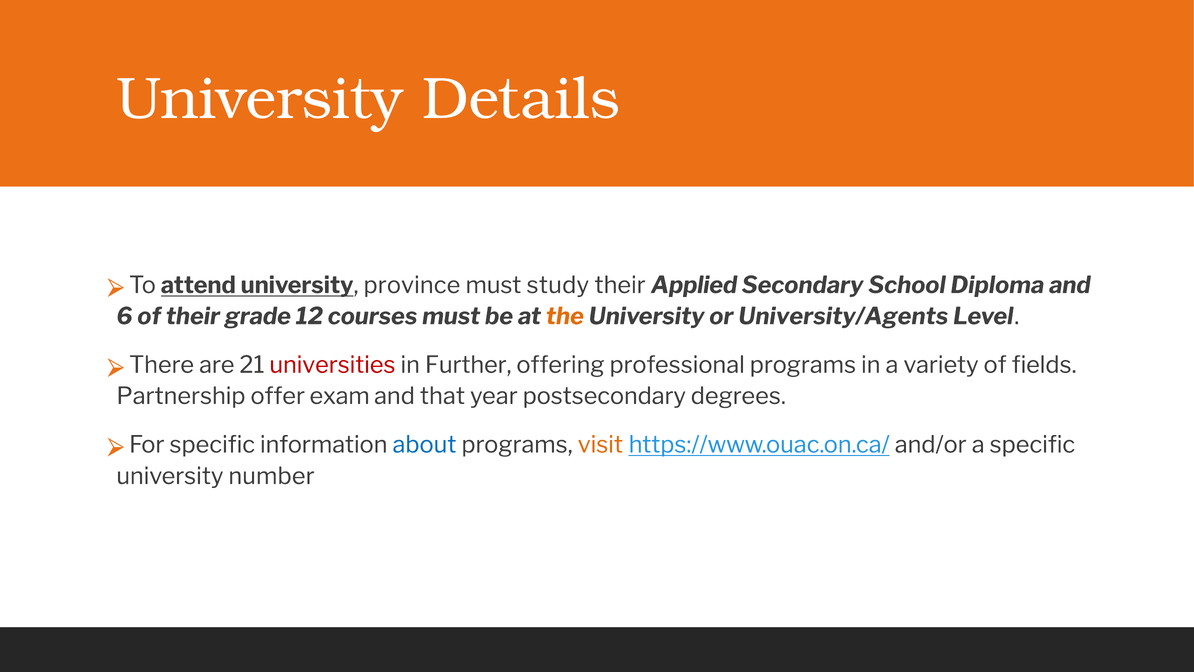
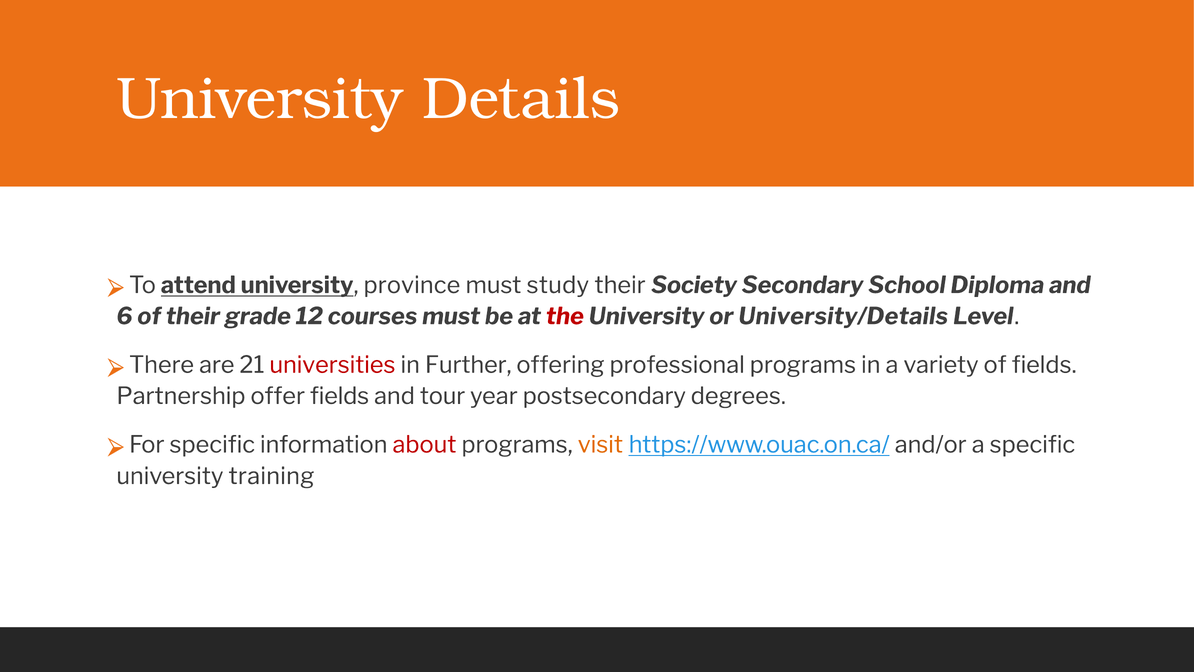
Applied: Applied -> Society
the colour: orange -> red
University/Agents: University/Agents -> University/Details
offer exam: exam -> fields
that: that -> tour
about colour: blue -> red
number: number -> training
